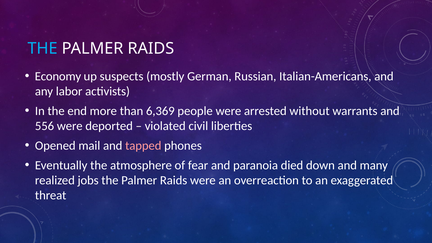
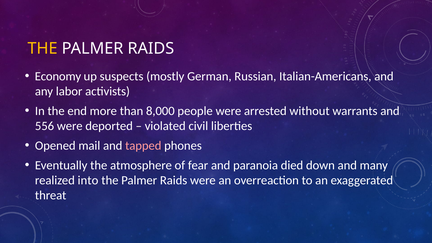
THE at (43, 49) colour: light blue -> yellow
6,369: 6,369 -> 8,000
jobs: jobs -> into
